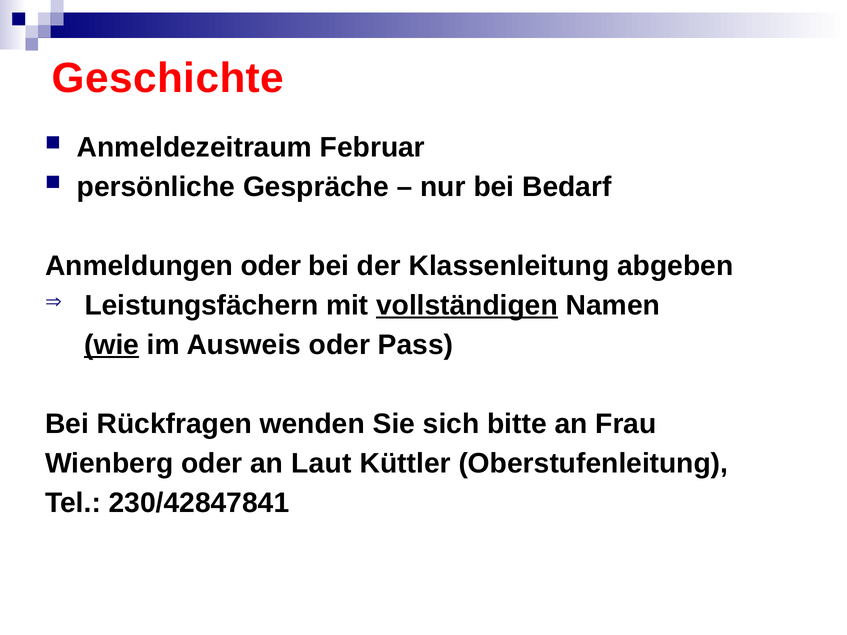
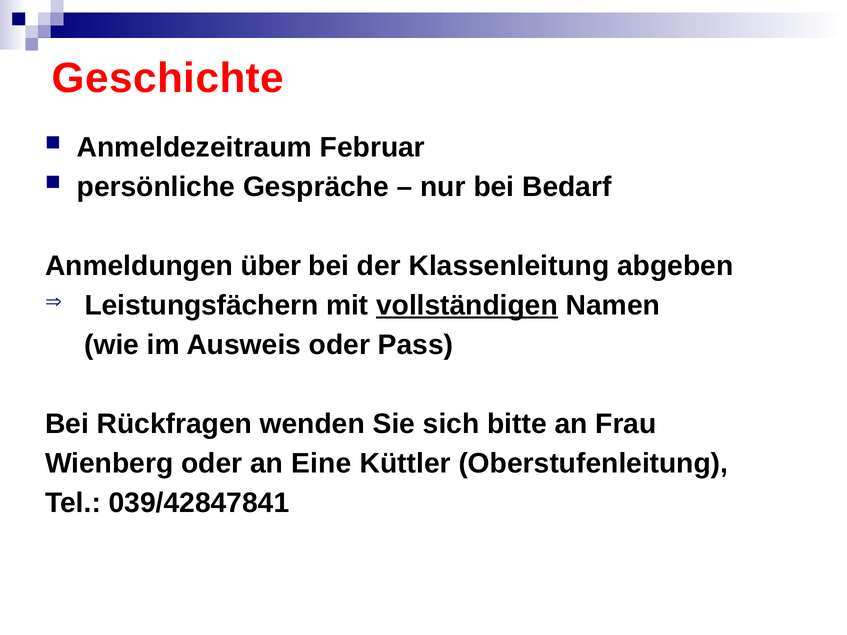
Anmeldungen oder: oder -> über
wie underline: present -> none
Laut: Laut -> Eine
230/42847841: 230/42847841 -> 039/42847841
